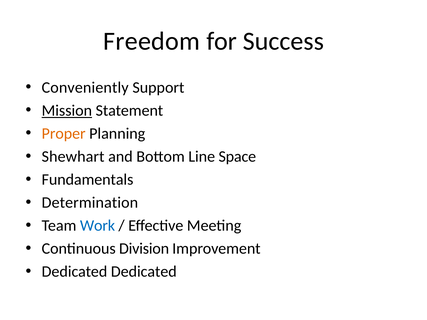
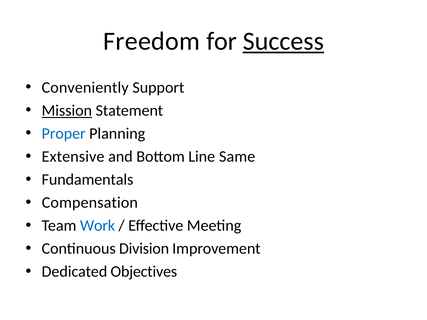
Success underline: none -> present
Proper colour: orange -> blue
Shewhart: Shewhart -> Extensive
Space: Space -> Same
Determination: Determination -> Compensation
Dedicated Dedicated: Dedicated -> Objectives
